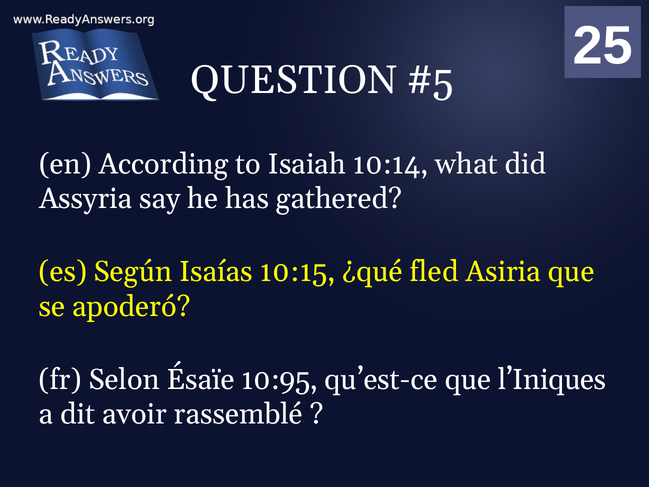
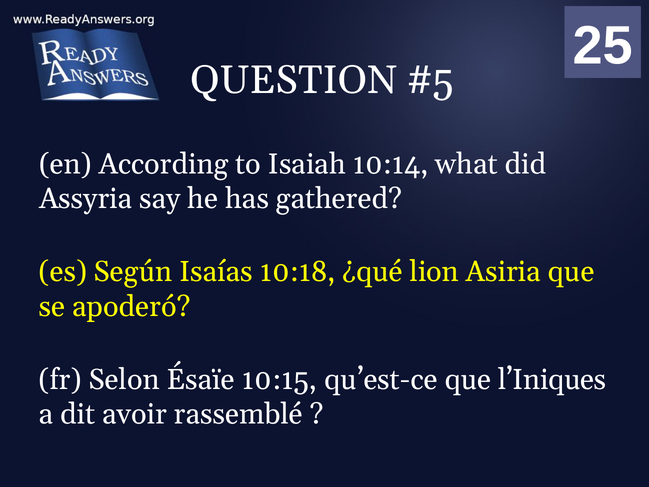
10:15: 10:15 -> 10:18
fled: fled -> lion
10:95: 10:95 -> 10:15
